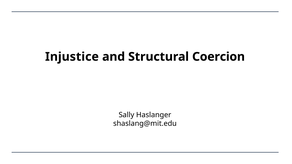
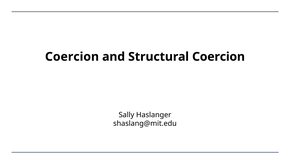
Injustice at (72, 57): Injustice -> Coercion
